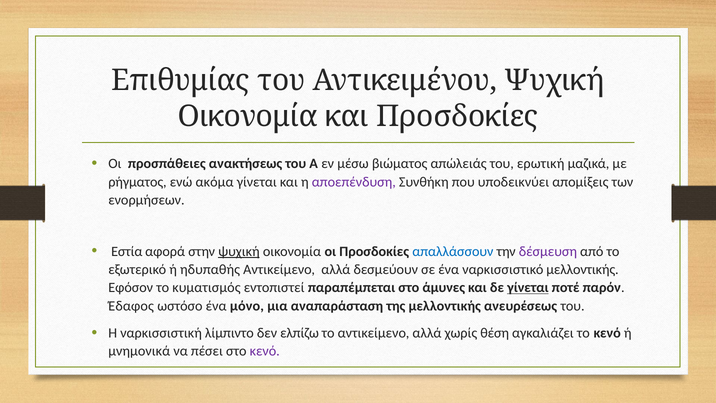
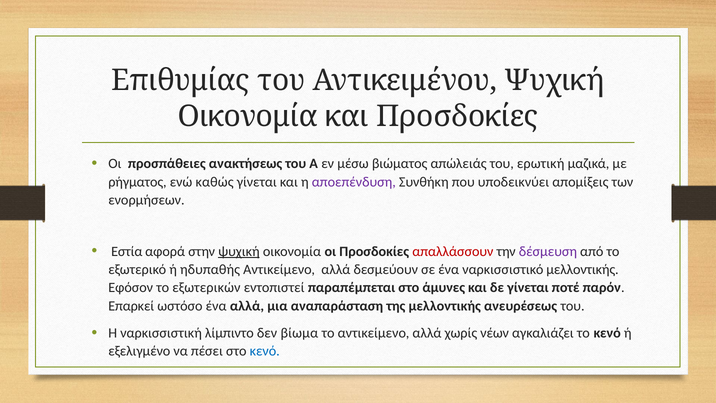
ακόμα: ακόμα -> καθώς
απαλλάσσουν colour: blue -> red
κυματισμός: κυματισμός -> εξωτερικών
γίνεται at (528, 288) underline: present -> none
Έδαφος: Έδαφος -> Επαρκεί
ένα μόνο: μόνο -> αλλά
ελπίζω: ελπίζω -> βίωμα
θέση: θέση -> νέων
μνημονικά: μνημονικά -> εξελιγμένο
κενό at (265, 351) colour: purple -> blue
